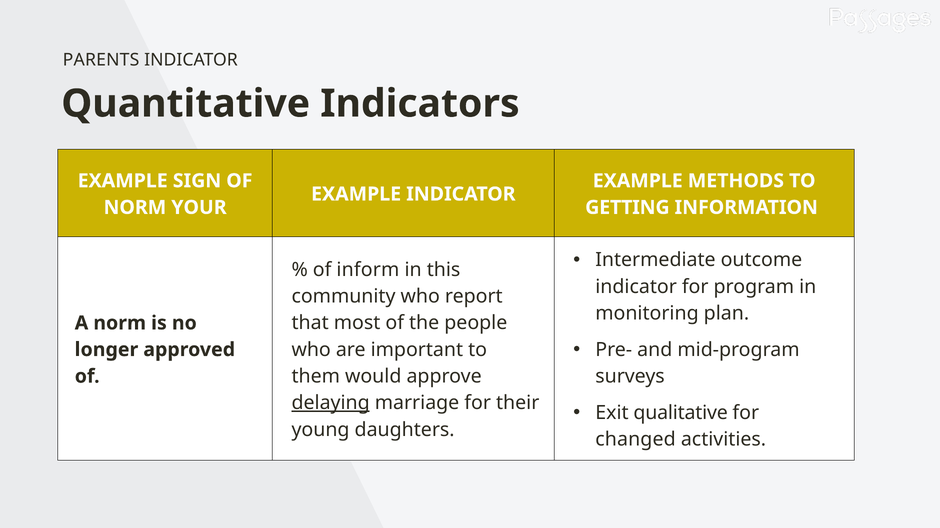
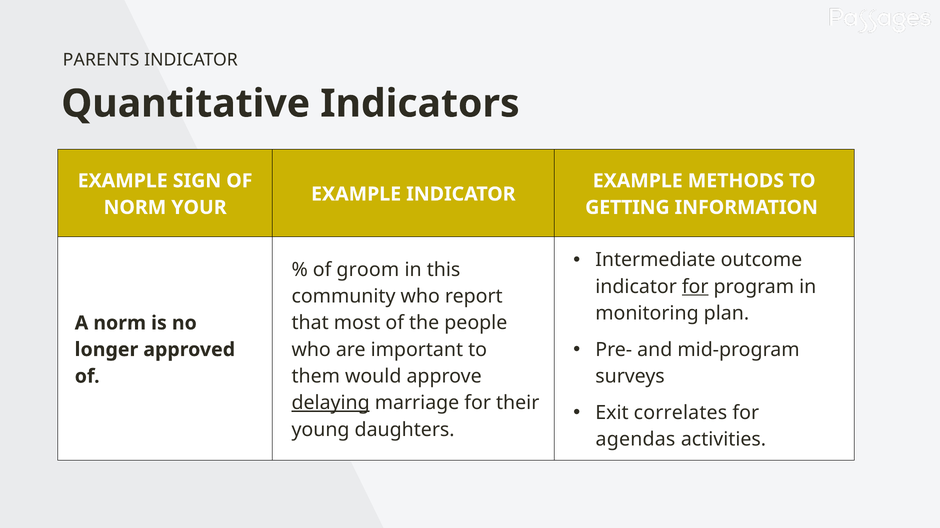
inform: inform -> groom
for at (695, 287) underline: none -> present
qualitative: qualitative -> correlates
changed: changed -> agendas
